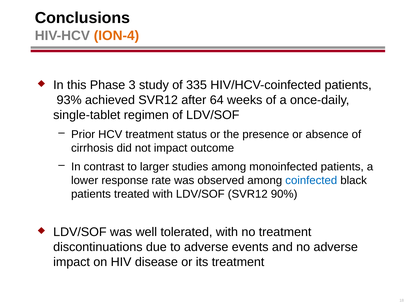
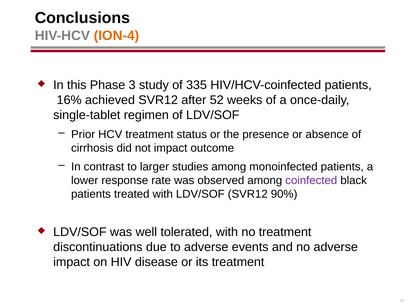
93%: 93% -> 16%
64: 64 -> 52
coinfected colour: blue -> purple
